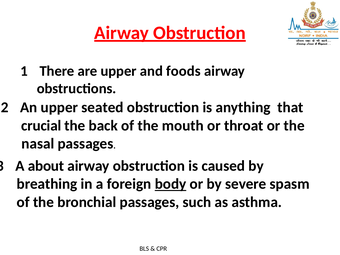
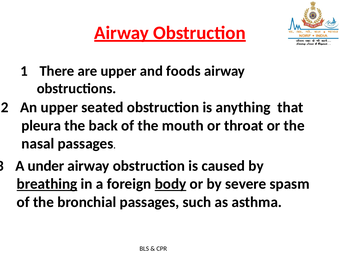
crucial: crucial -> pleura
about: about -> under
breathing underline: none -> present
